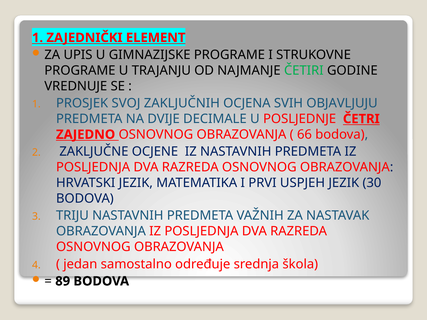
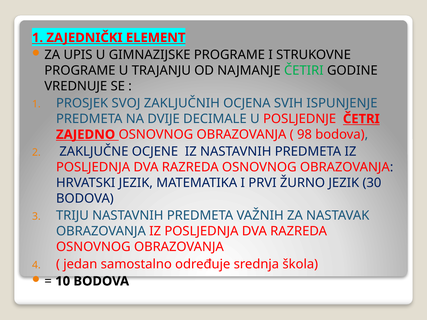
OBJAVLJUJU: OBJAVLJUJU -> ISPUNJENJE
66: 66 -> 98
USPJEH: USPJEH -> ŽURNO
89: 89 -> 10
